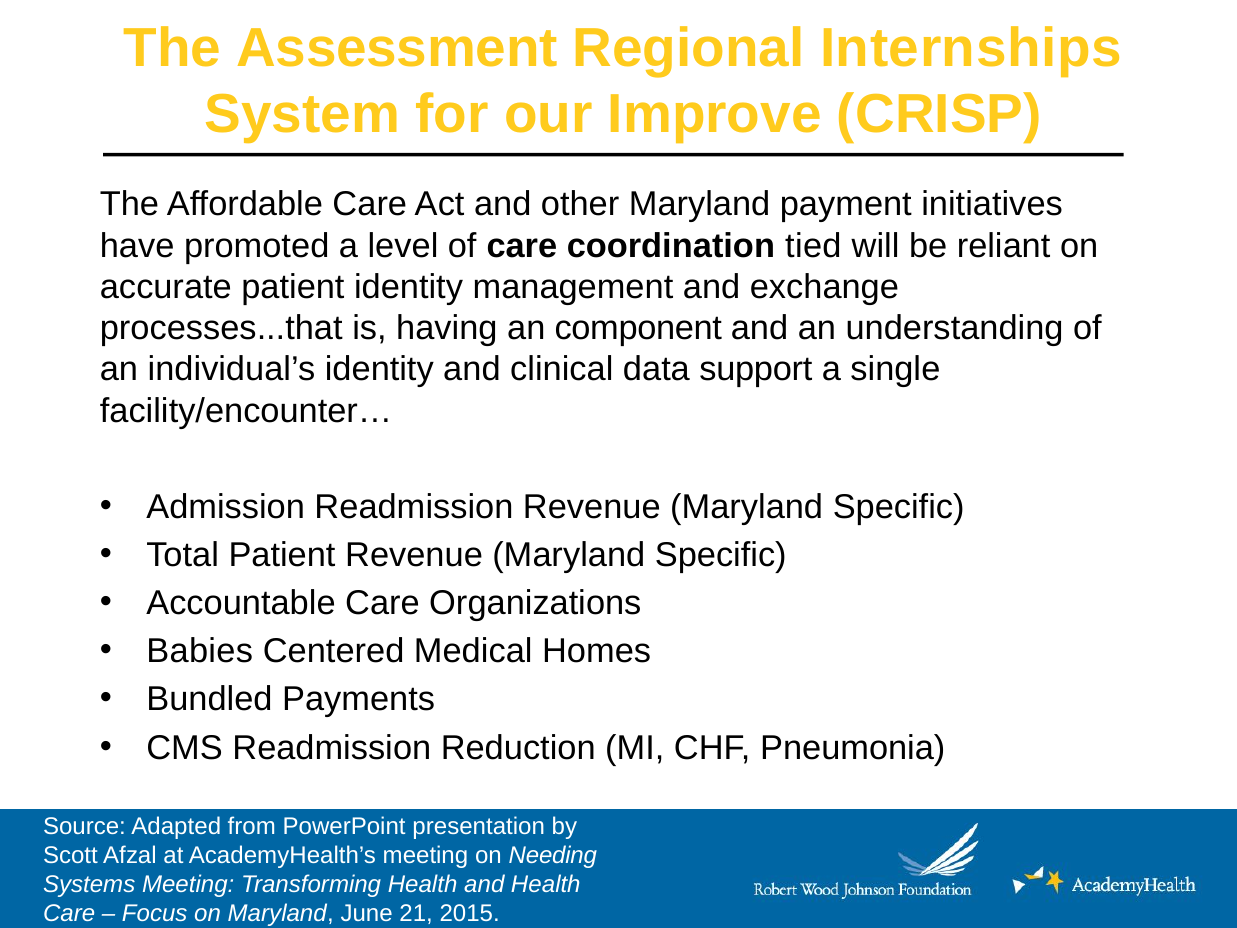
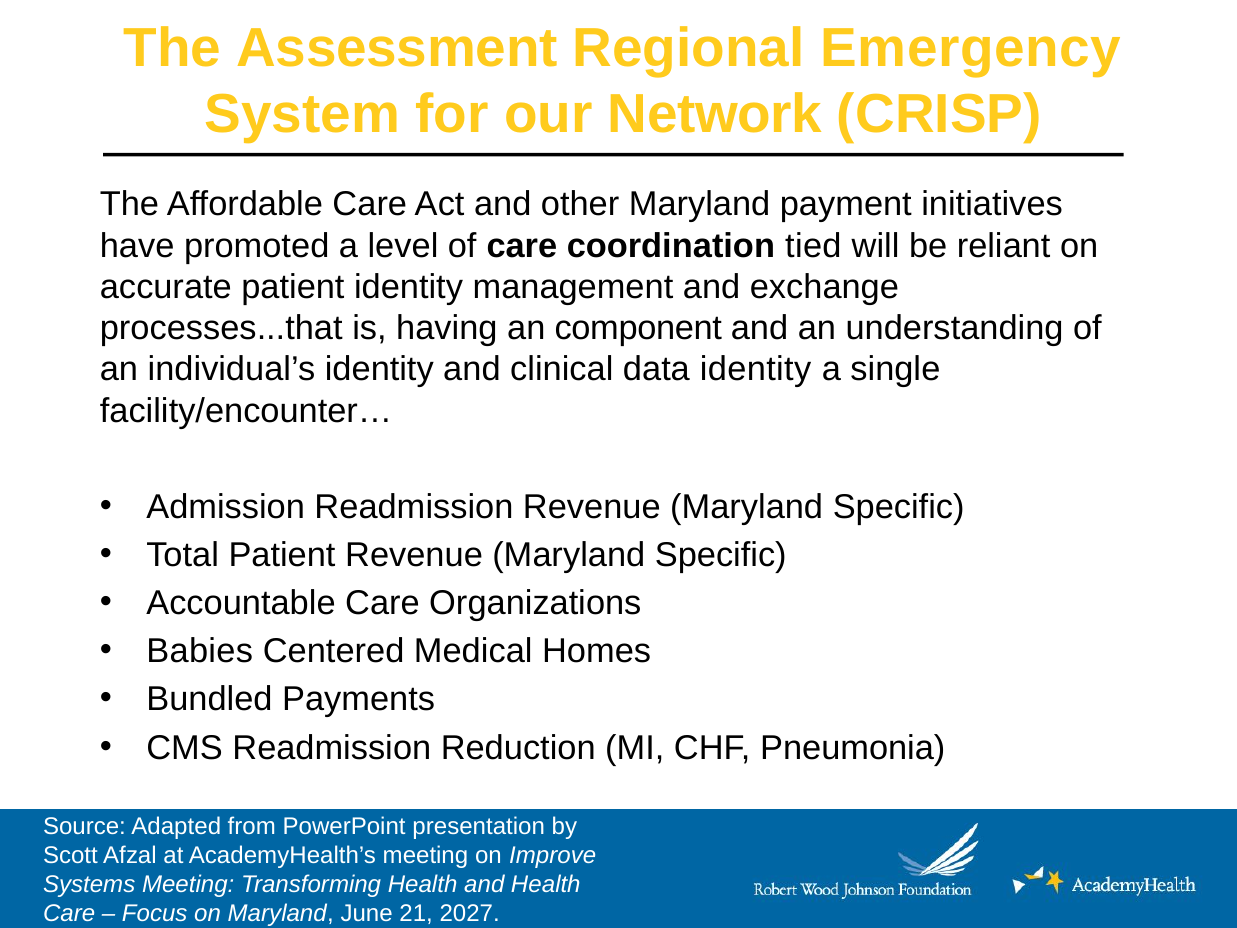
Internships: Internships -> Emergency
Improve: Improve -> Network
data support: support -> identity
Needing: Needing -> Improve
2015: 2015 -> 2027
